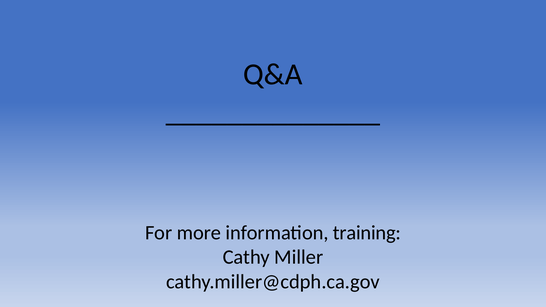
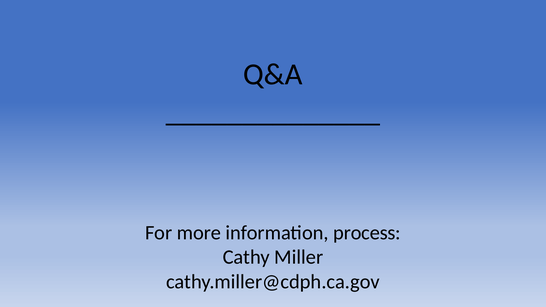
training: training -> process
